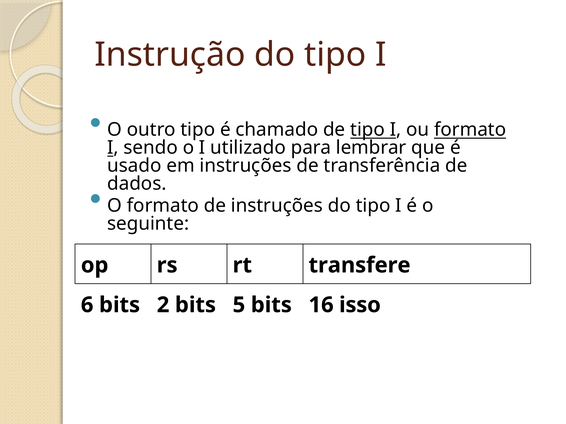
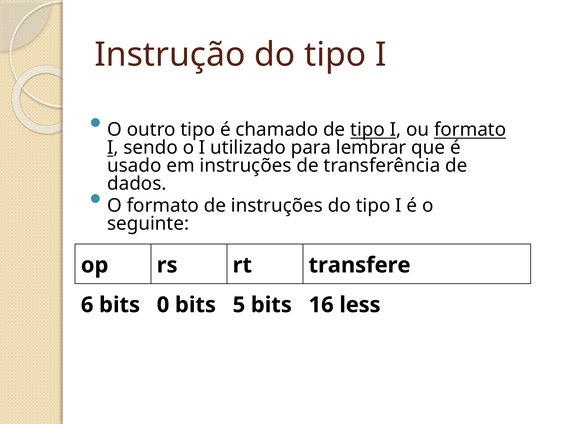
2: 2 -> 0
isso: isso -> less
